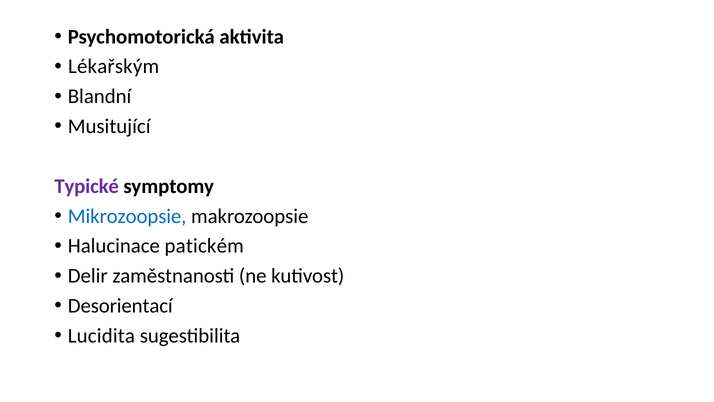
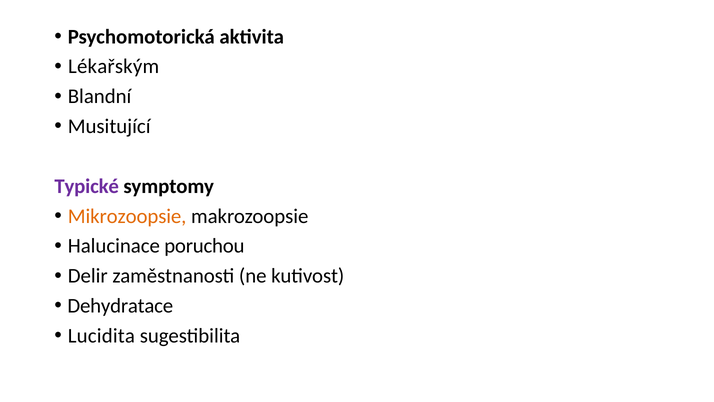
Mikrozoopsie colour: blue -> orange
patickém: patickém -> poruchou
Desorientací: Desorientací -> Dehydratace
